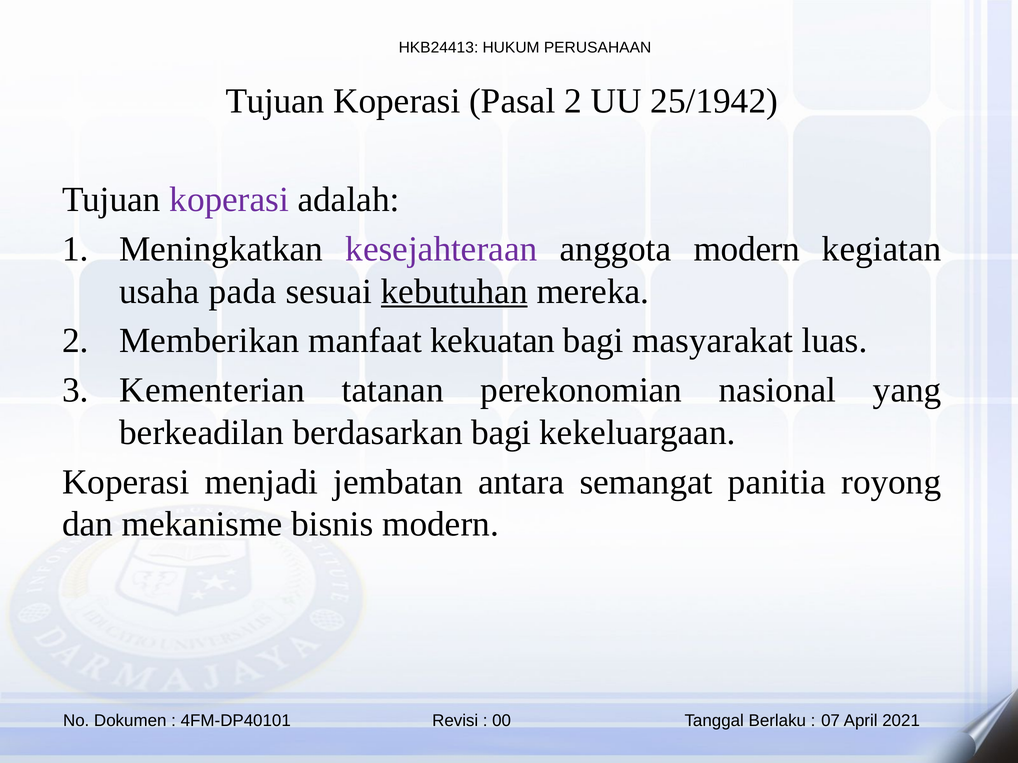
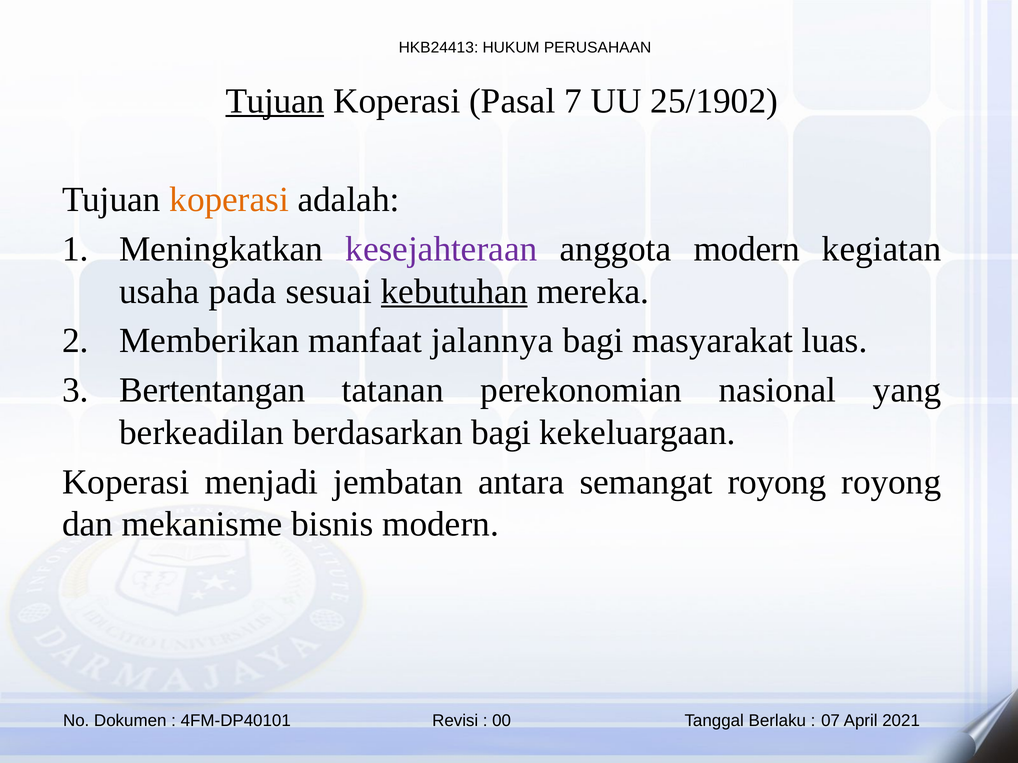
Tujuan at (275, 101) underline: none -> present
Pasal 2: 2 -> 7
25/1942: 25/1942 -> 25/1902
koperasi at (229, 200) colour: purple -> orange
kekuatan: kekuatan -> jalannya
Kementerian: Kementerian -> Bertentangan
semangat panitia: panitia -> royong
